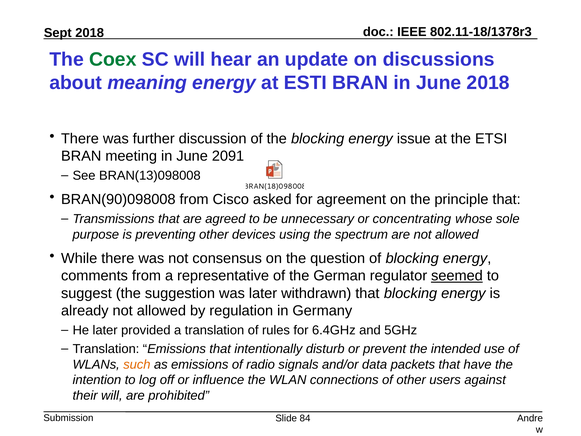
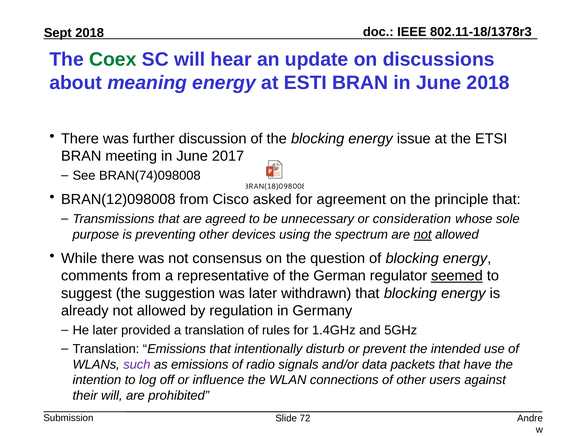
2091: 2091 -> 2017
BRAN(13)098008: BRAN(13)098008 -> BRAN(74)098008
BRAN(90)098008: BRAN(90)098008 -> BRAN(12)098008
concentrating: concentrating -> consideration
not at (423, 234) underline: none -> present
6.4GHz: 6.4GHz -> 1.4GHz
such colour: orange -> purple
84: 84 -> 72
